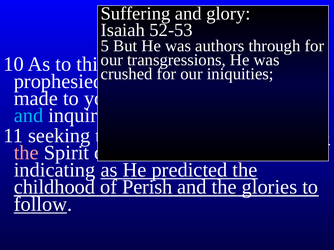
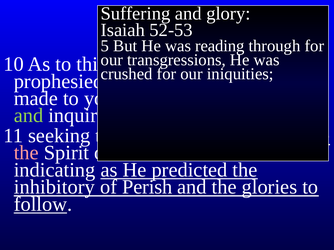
authors: authors -> reading
and at (29, 116) colour: light blue -> light green
childhood: childhood -> inhibitory
